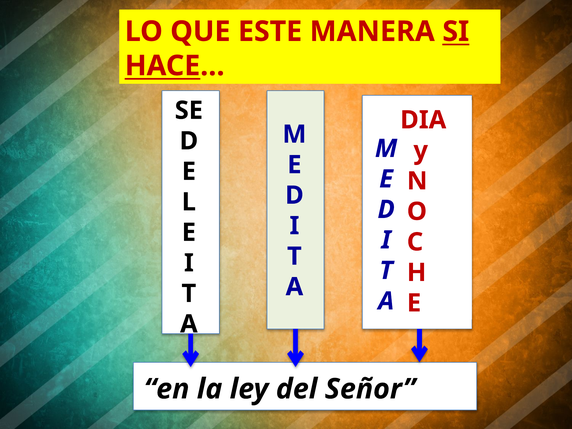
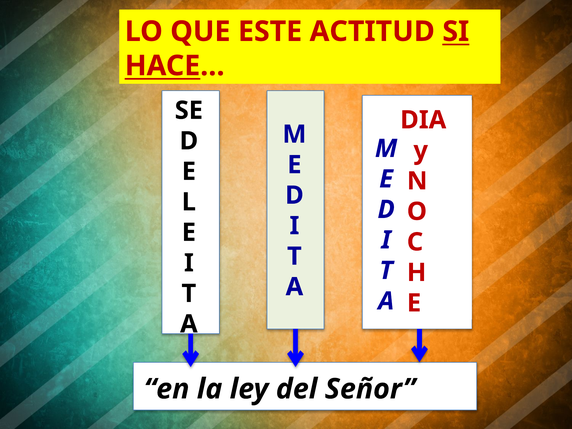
MANERA: MANERA -> ACTITUD
